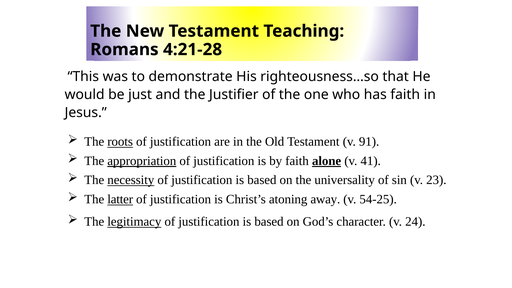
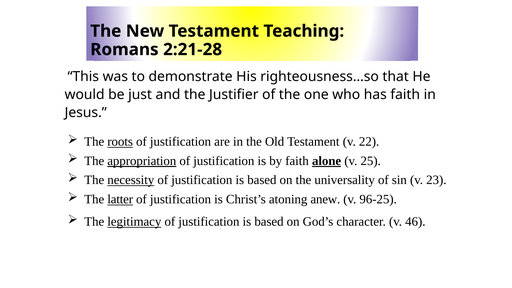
4:21-28: 4:21-28 -> 2:21-28
91: 91 -> 22
41: 41 -> 25
away: away -> anew
54-25: 54-25 -> 96-25
24: 24 -> 46
